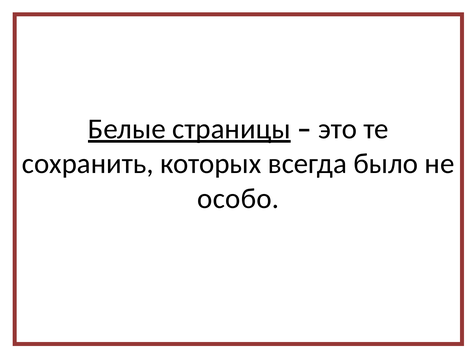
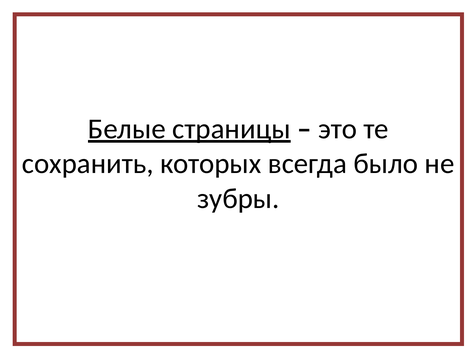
особо: особо -> зубры
